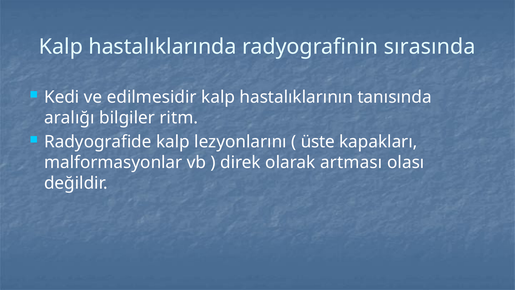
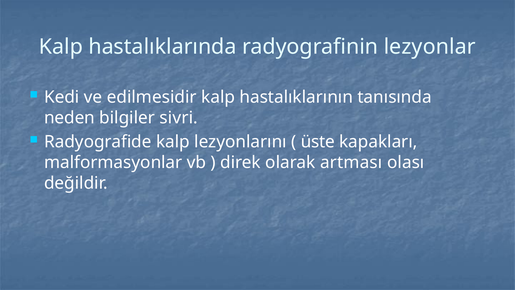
sırasında: sırasında -> lezyonlar
aralığı: aralığı -> neden
ritm: ritm -> sivri
